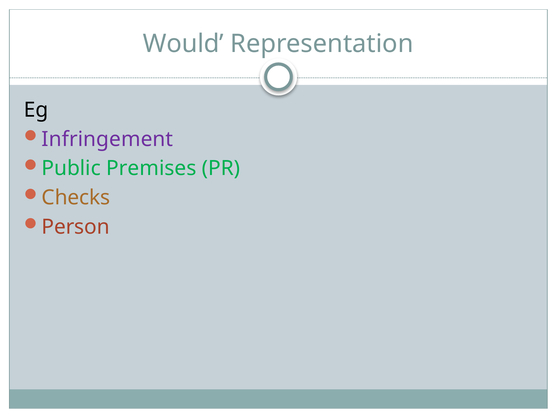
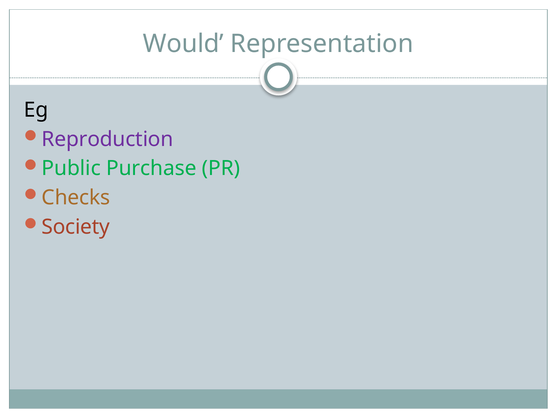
Infringement: Infringement -> Reproduction
Premises: Premises -> Purchase
Person: Person -> Society
